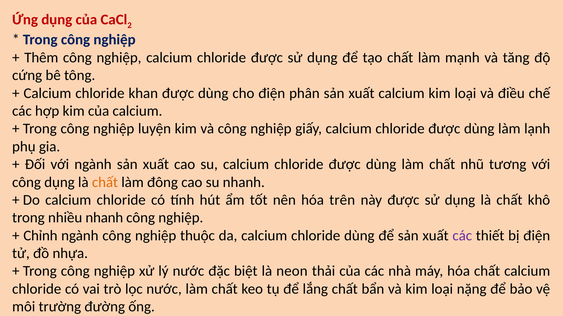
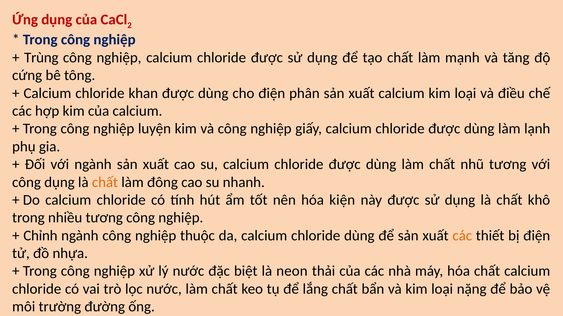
Thêm: Thêm -> Trùng
trên: trên -> kiện
nhiều nhanh: nhanh -> tương
các at (462, 236) colour: purple -> orange
